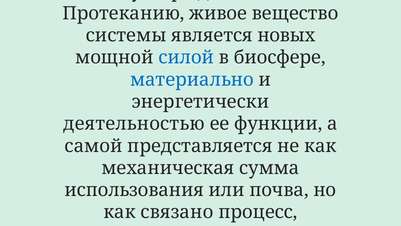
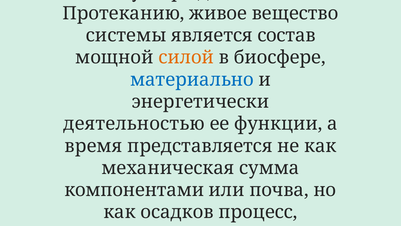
новых: новых -> состав
силой colour: blue -> orange
самой: самой -> время
использования: использования -> компонентами
связано: связано -> осадков
